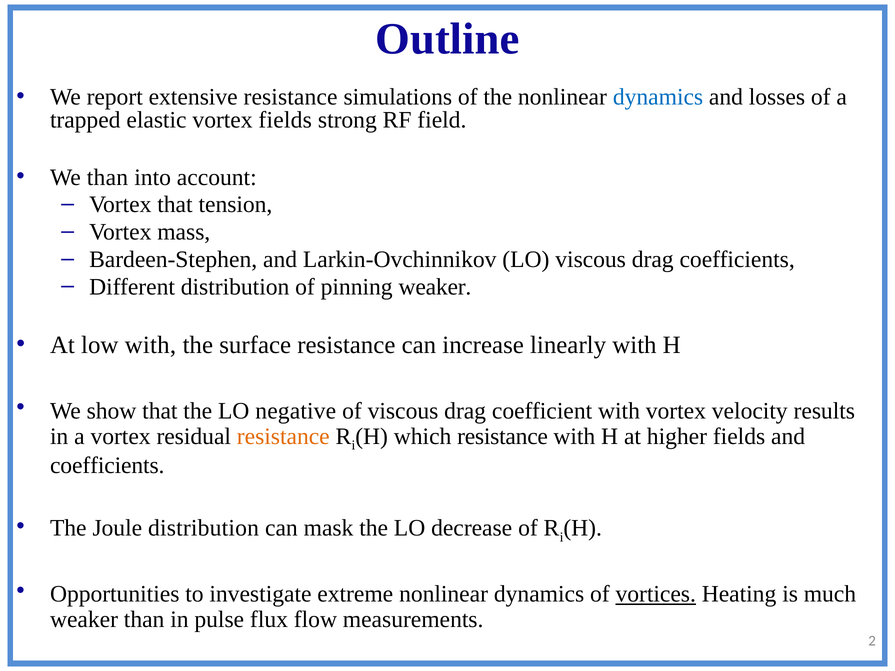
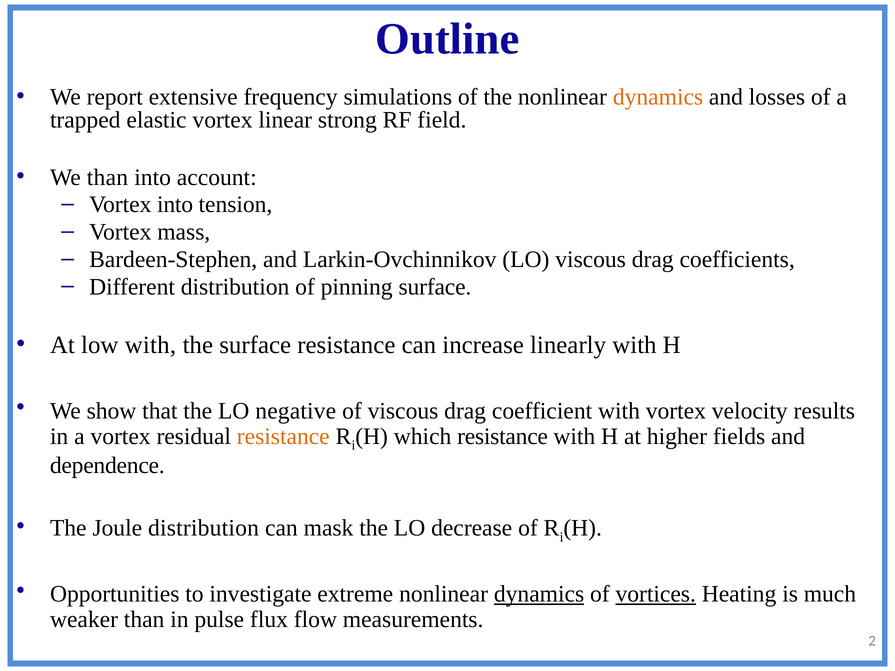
extensive resistance: resistance -> frequency
dynamics at (658, 97) colour: blue -> orange
vortex fields: fields -> linear
Vortex that: that -> into
pinning weaker: weaker -> surface
coefficients at (107, 466): coefficients -> dependence
dynamics at (539, 594) underline: none -> present
